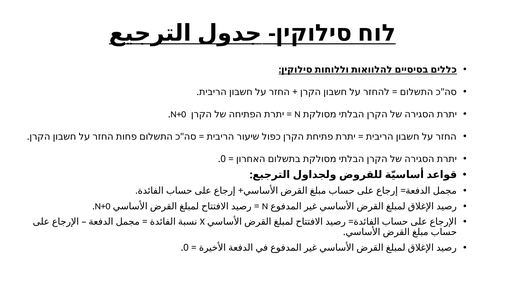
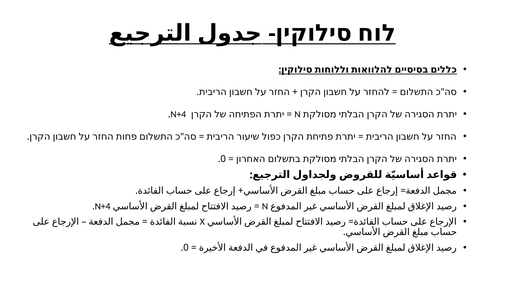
N+0 at (178, 114): N+0 -> N+4
N+0 at (103, 206): N+0 -> N+4
